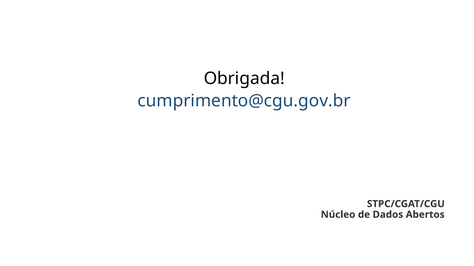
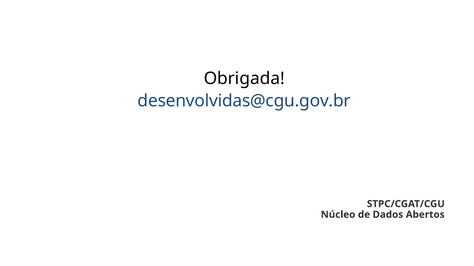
cumprimento@cgu.gov.br: cumprimento@cgu.gov.br -> desenvolvidas@cgu.gov.br
